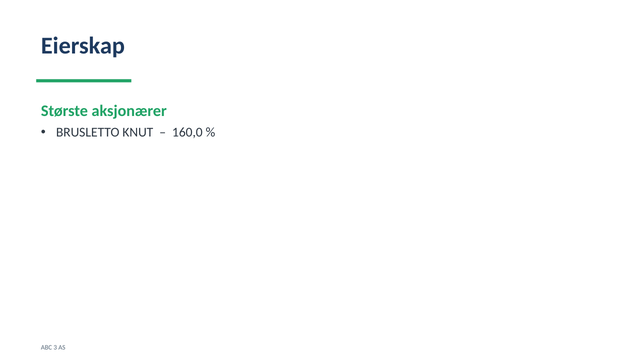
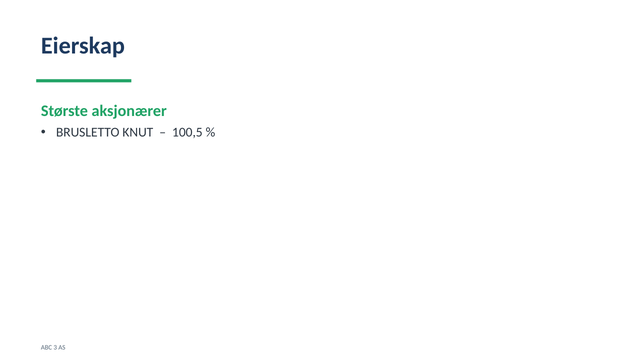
160,0: 160,0 -> 100,5
